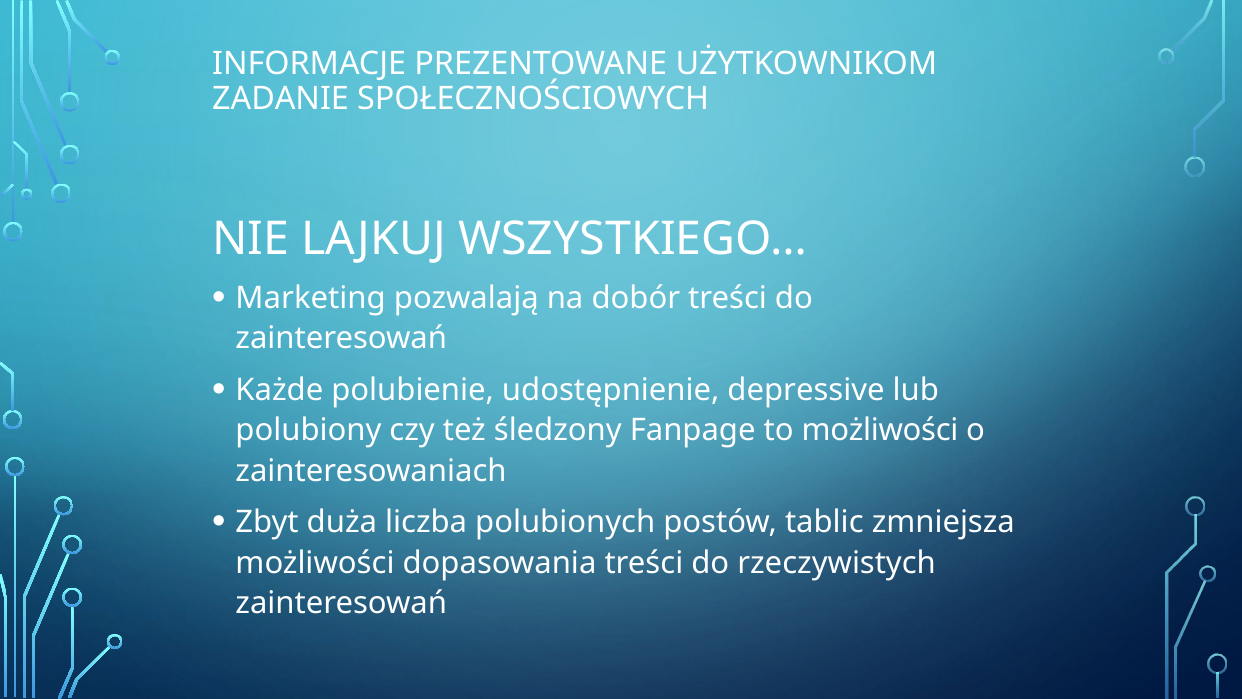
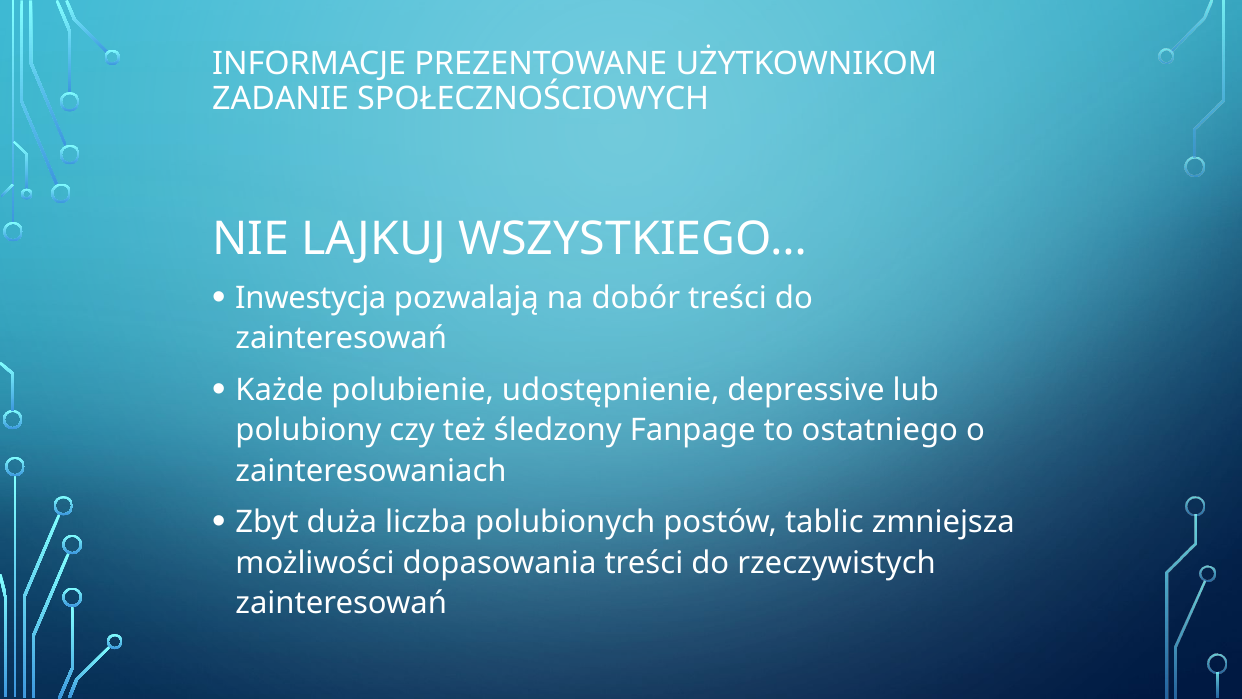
Marketing: Marketing -> Inwestycja
to możliwości: możliwości -> ostatniego
